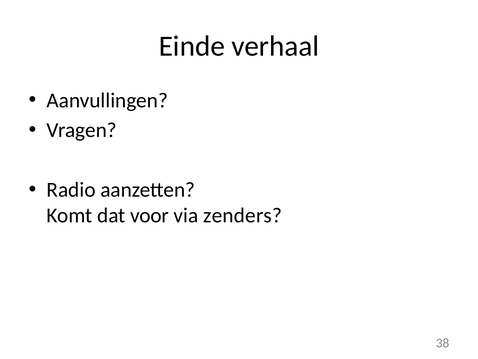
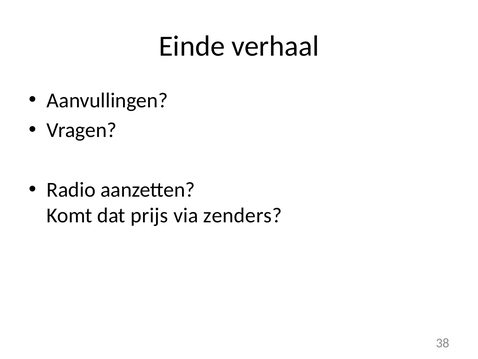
voor: voor -> prijs
